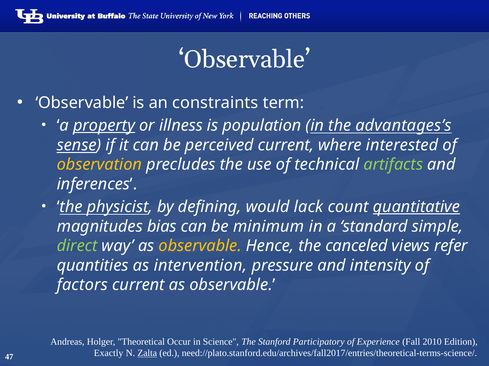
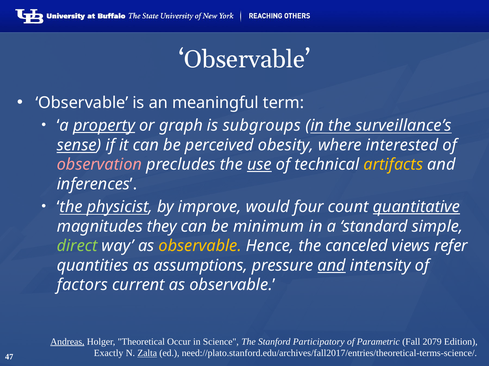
constraints: constraints -> meaningful
illness: illness -> graph
population: population -> subgroups
advantages’s: advantages’s -> surveillance’s
perceived current: current -> obesity
observation colour: yellow -> pink
use underline: none -> present
artifacts colour: light green -> yellow
defining: defining -> improve
lack: lack -> four
bias: bias -> they
intervention: intervention -> assumptions
and at (332, 266) underline: none -> present
Andreas underline: none -> present
Experience: Experience -> Parametric
2010: 2010 -> 2079
